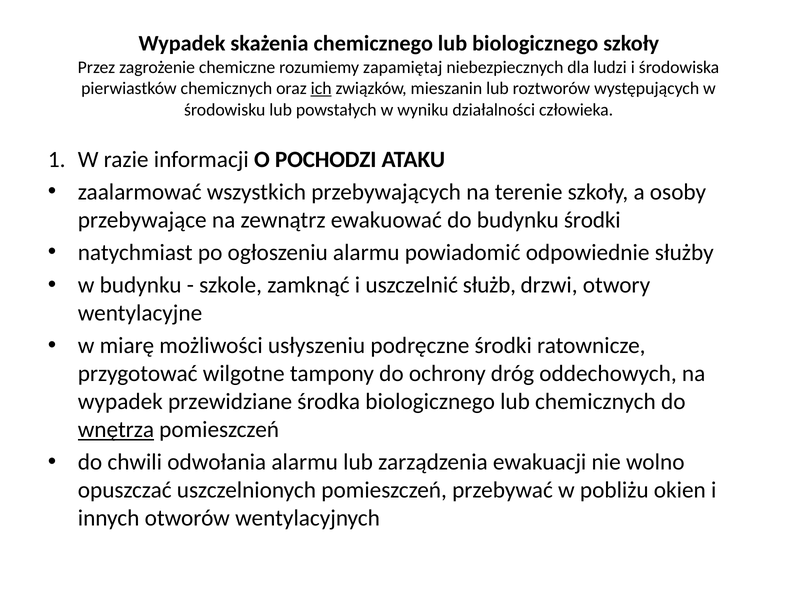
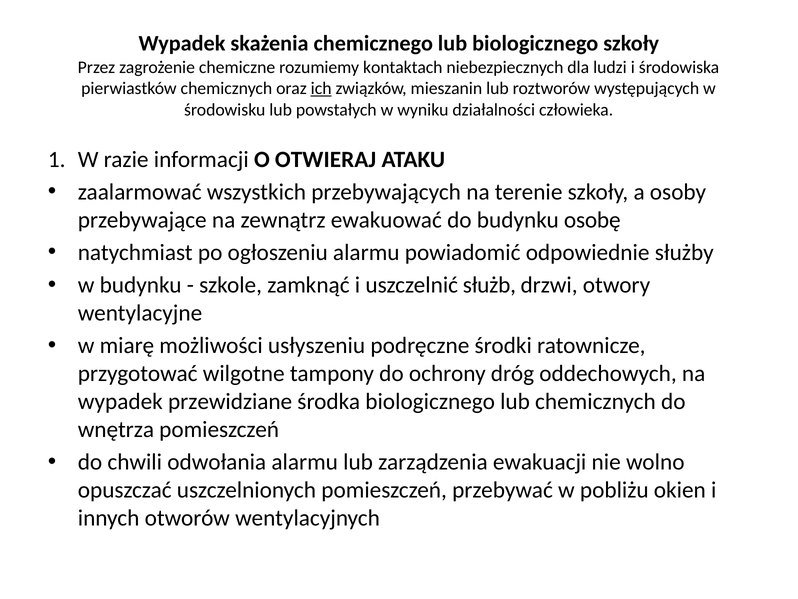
zapamiętaj: zapamiętaj -> kontaktach
POCHODZI: POCHODZI -> OTWIERAJ
budynku środki: środki -> osobę
wnętrza underline: present -> none
